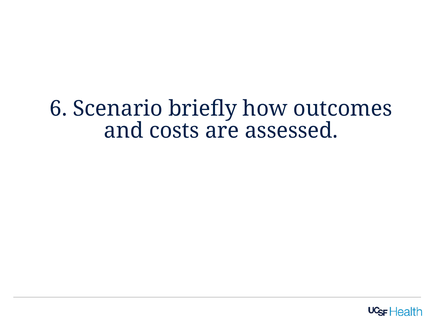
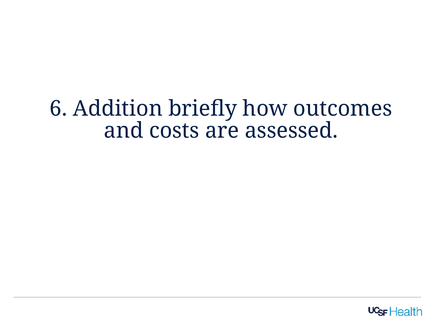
Scenario: Scenario -> Addition
